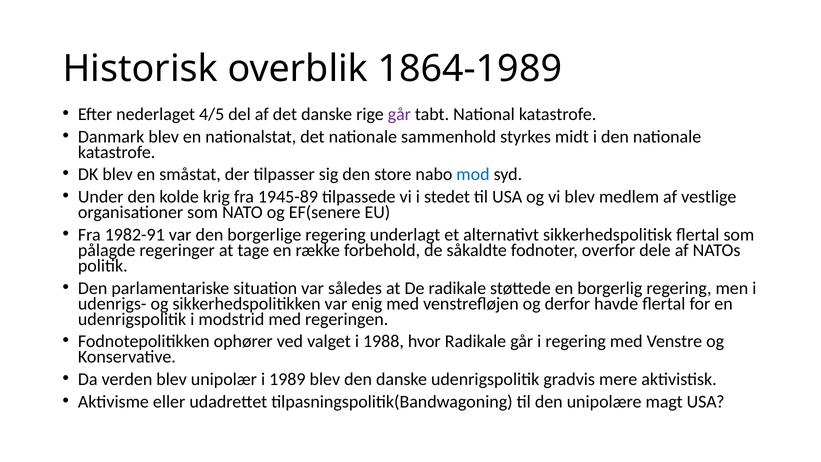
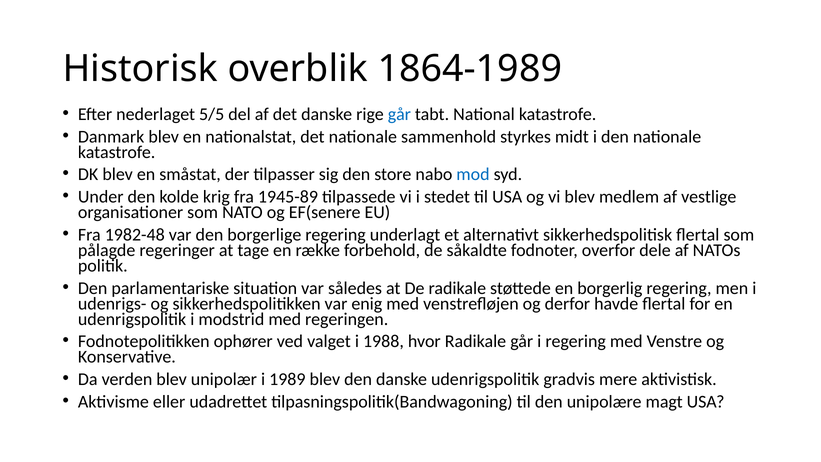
4/5: 4/5 -> 5/5
går at (399, 114) colour: purple -> blue
1982-91: 1982-91 -> 1982-48
